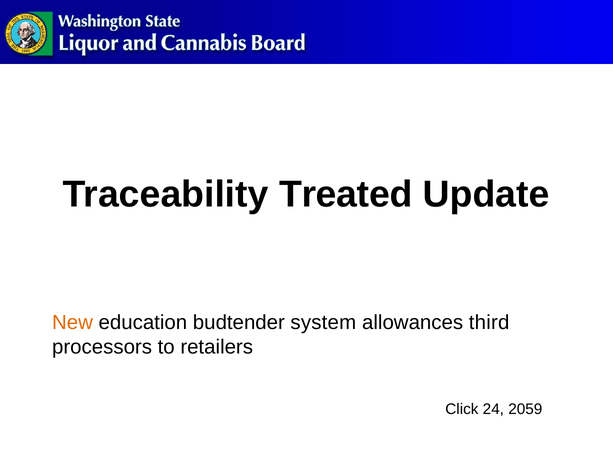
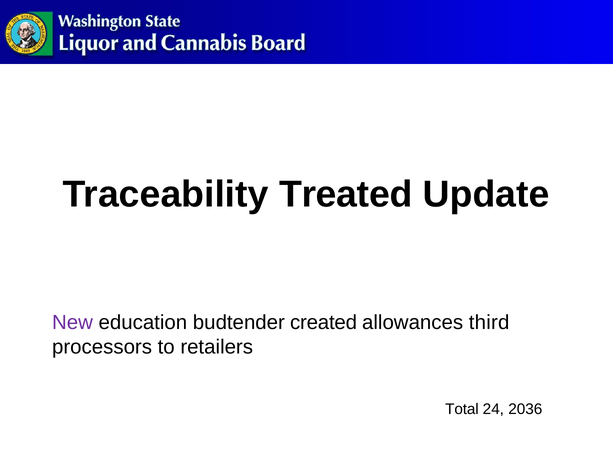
New colour: orange -> purple
system: system -> created
Click: Click -> Total
2059: 2059 -> 2036
